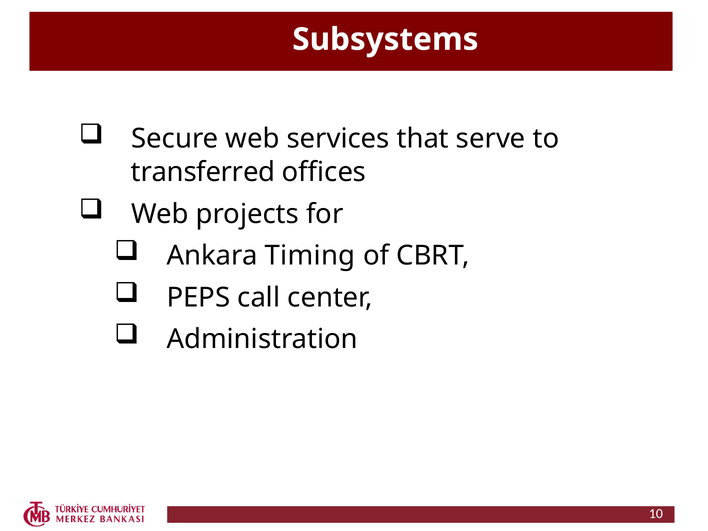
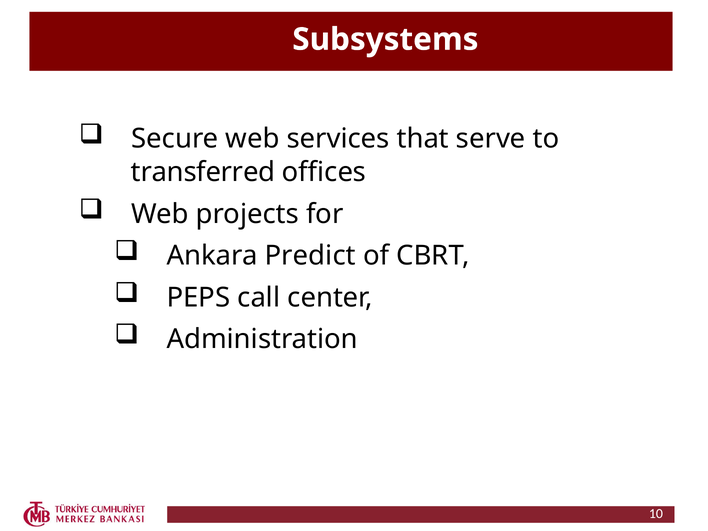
Timing: Timing -> Predict
